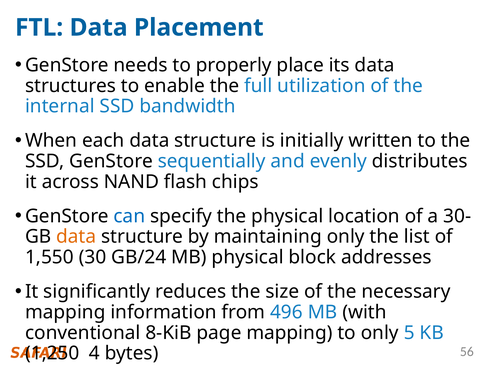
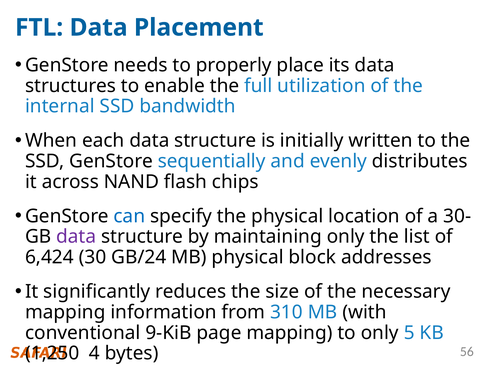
data at (76, 237) colour: orange -> purple
1,550: 1,550 -> 6,424
496: 496 -> 310
8-KiB: 8-KiB -> 9-KiB
